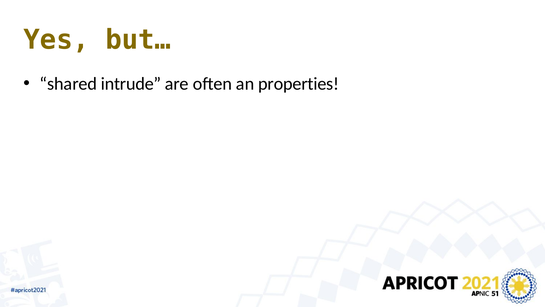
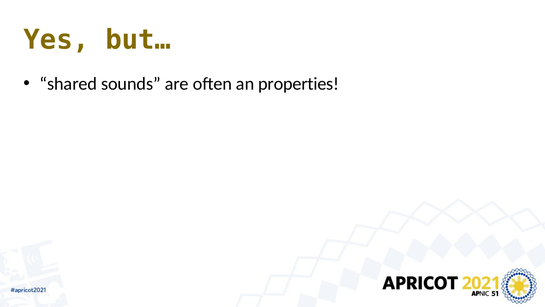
intrude: intrude -> sounds
